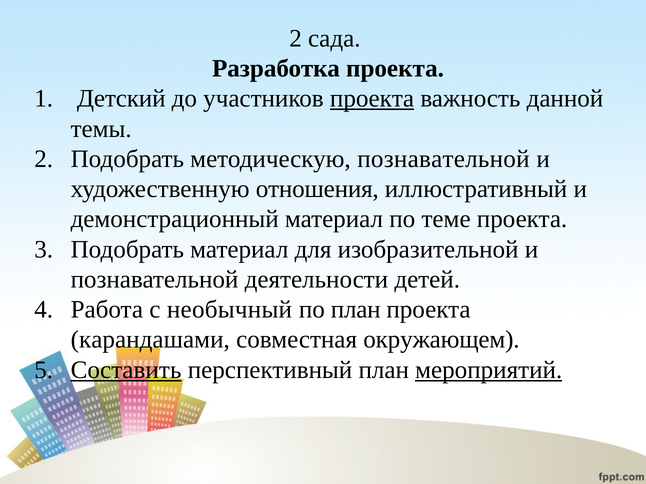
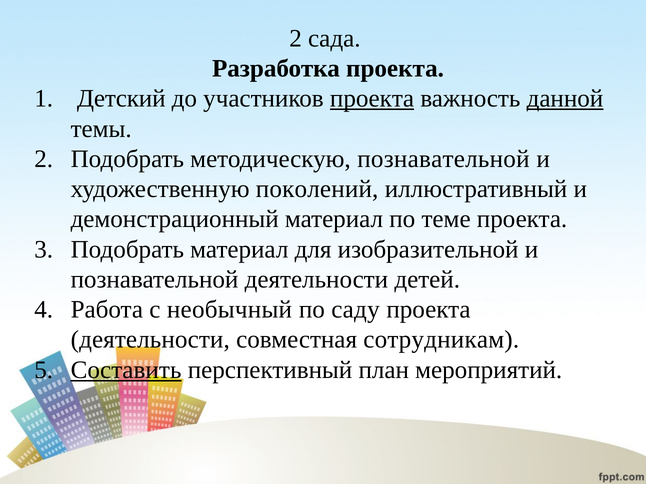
данной underline: none -> present
отношения: отношения -> поколений
по план: план -> саду
карандашами at (150, 340): карандашами -> деятельности
окружающем: окружающем -> сотрудникам
мероприятий underline: present -> none
